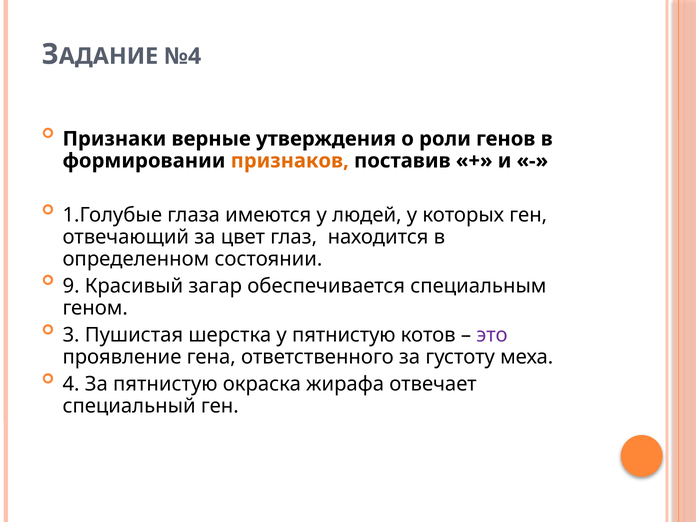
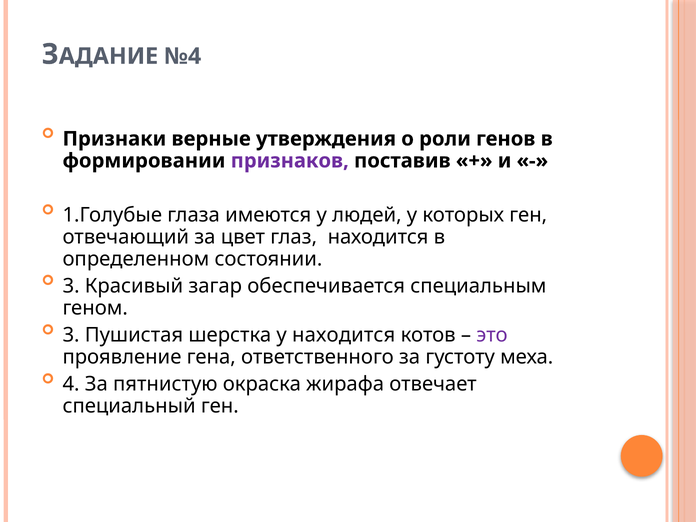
признаков colour: orange -> purple
9 at (71, 286): 9 -> 3
у пятнистую: пятнистую -> находится
